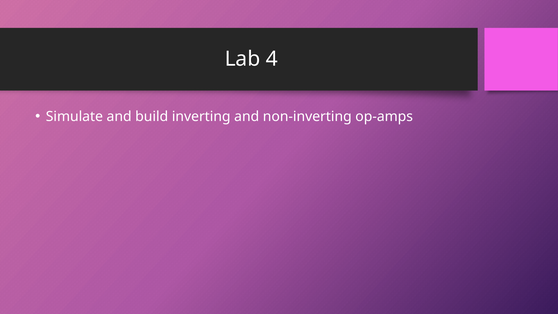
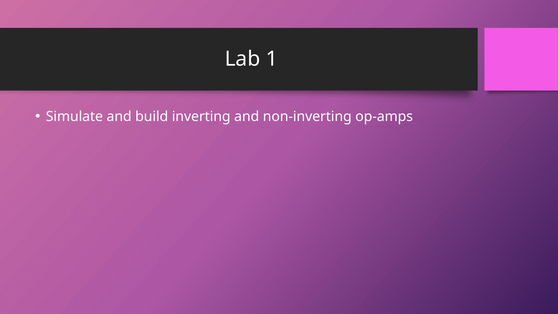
4: 4 -> 1
